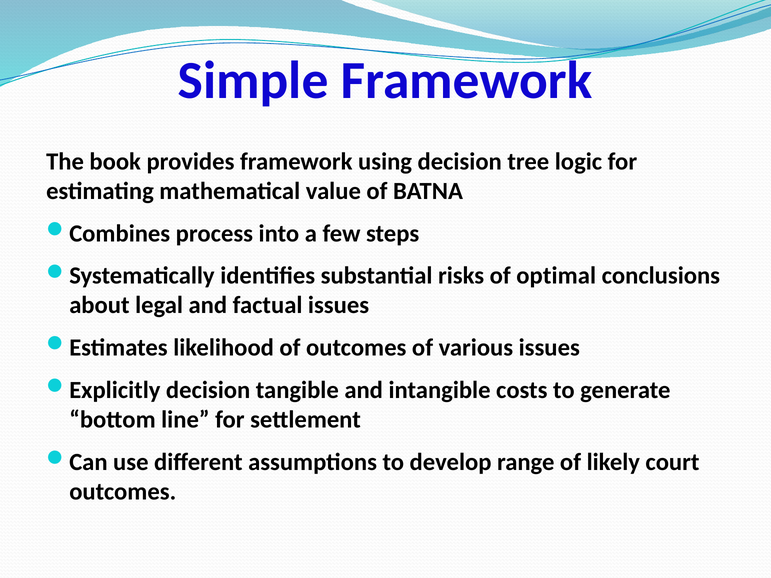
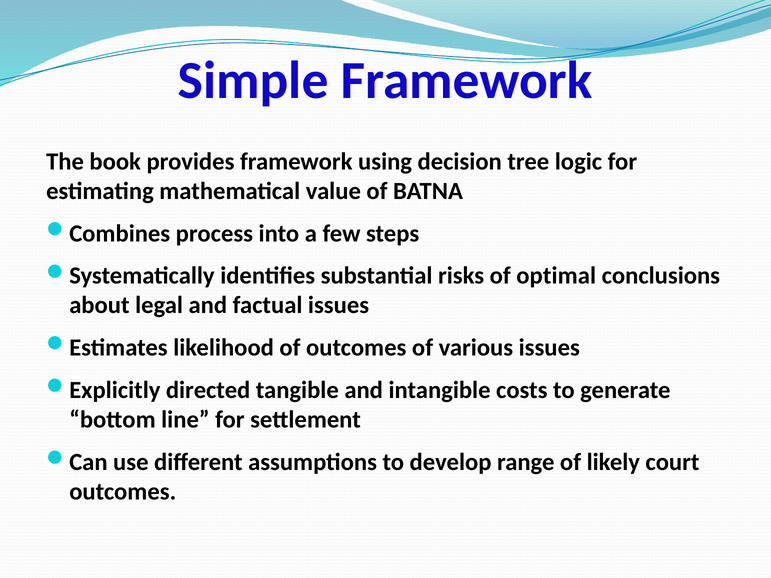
Explicitly decision: decision -> directed
